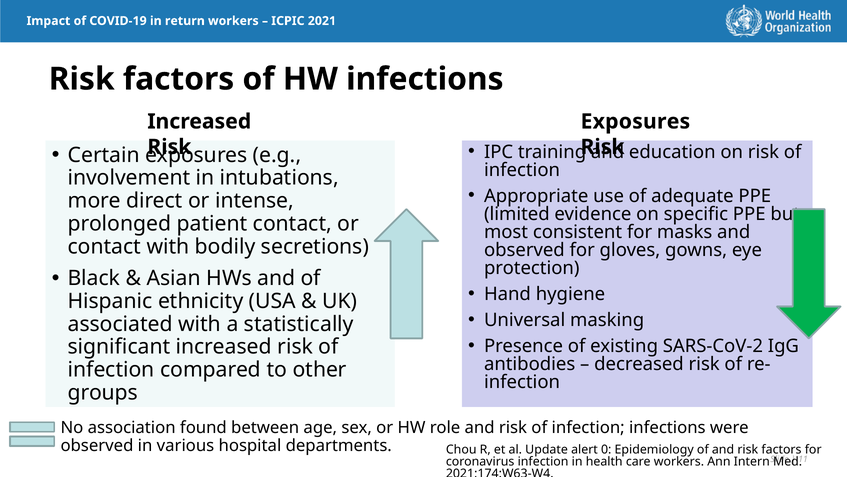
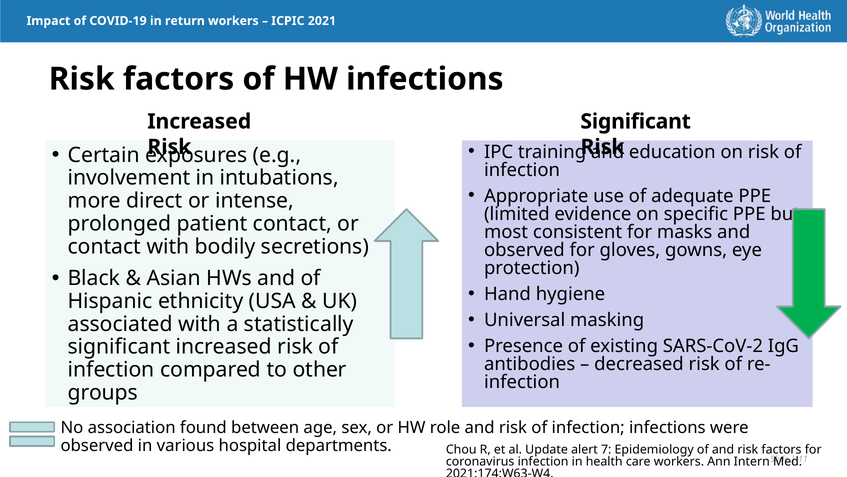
Exposures at (635, 121): Exposures -> Significant
0: 0 -> 7
